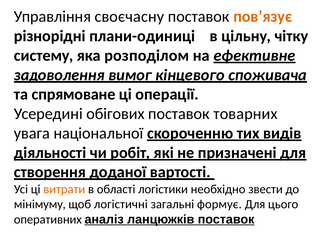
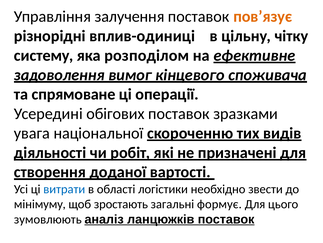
своєчасну: своєчасну -> залучення
плани-одиниці: плани-одиниці -> вплив-одиниці
товарних: товарних -> зразками
витрати colour: orange -> blue
логістичні: логістичні -> зростають
оперативних: оперативних -> зумовлюють
